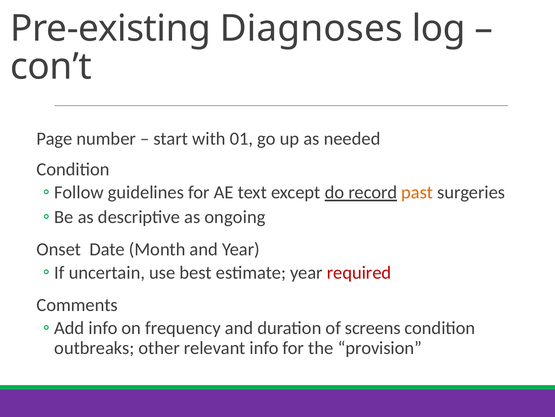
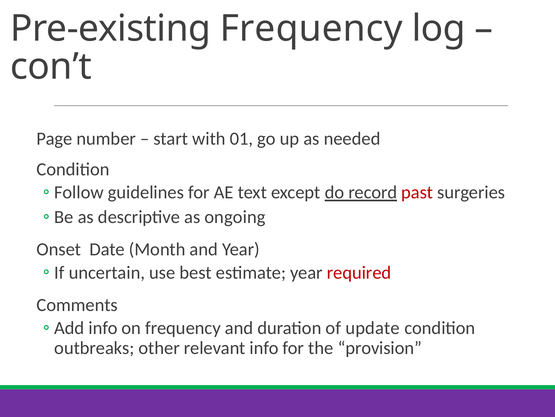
Pre-existing Diagnoses: Diagnoses -> Frequency
past colour: orange -> red
screens: screens -> update
